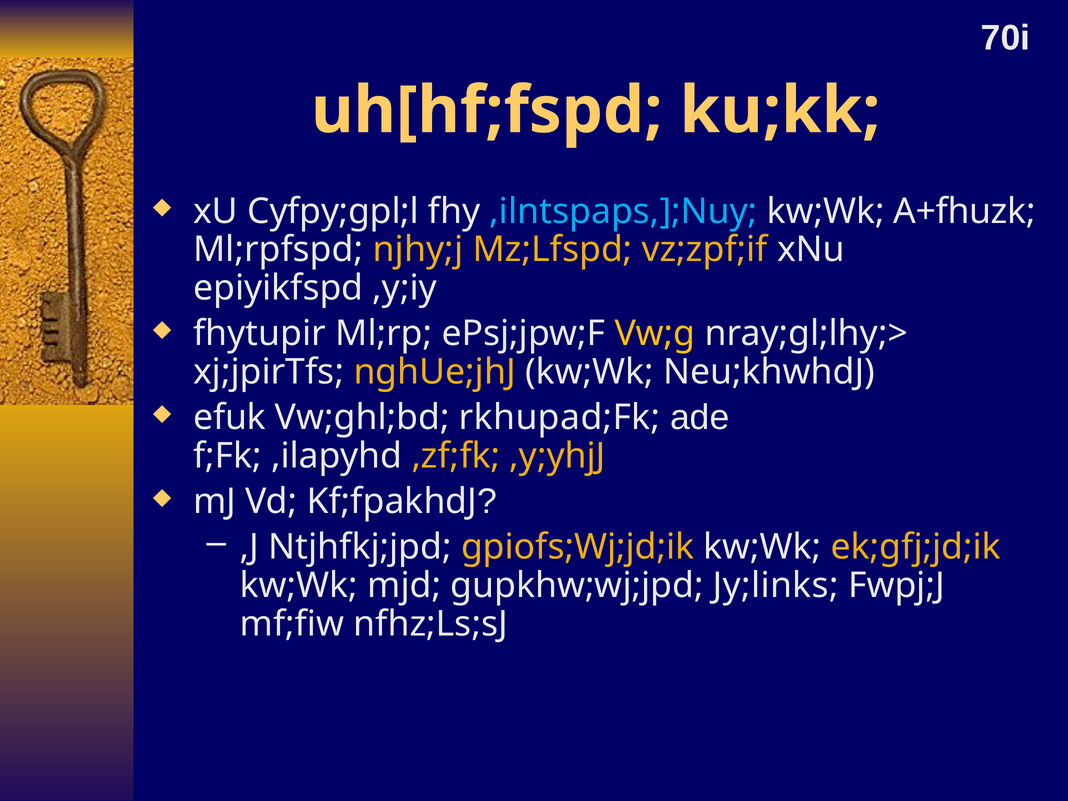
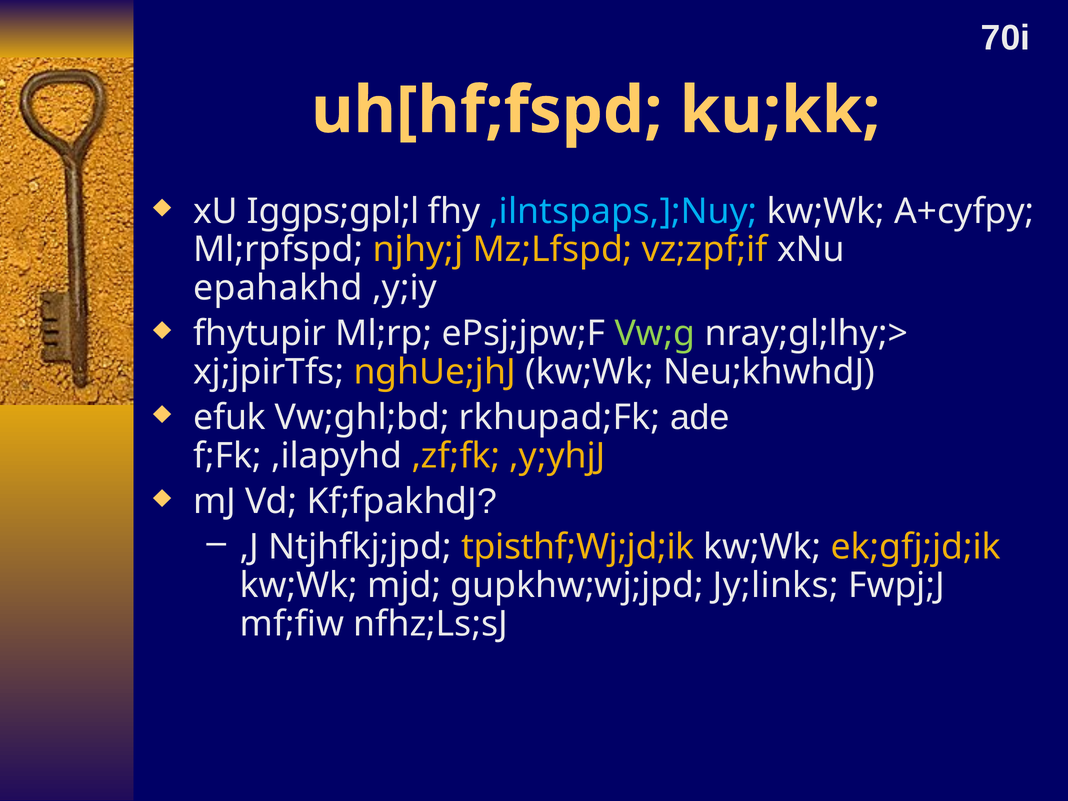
Cyfpy;gpl;l: Cyfpy;gpl;l -> Iggps;gpl;l
A+fhuzk: A+fhuzk -> A+cyfpy
epiyikfspd: epiyikfspd -> epahakhd
Vw;g colour: yellow -> light green
gpiofs;Wj;jd;ik: gpiofs;Wj;jd;ik -> tpisthf;Wj;jd;ik
